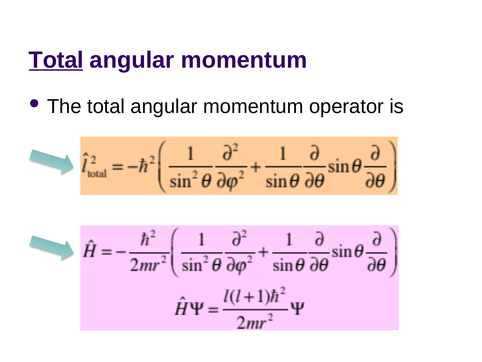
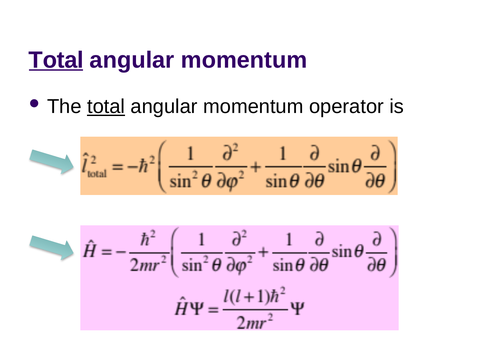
total at (106, 106) underline: none -> present
